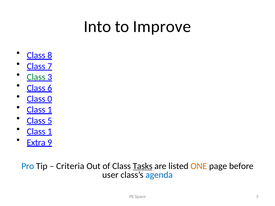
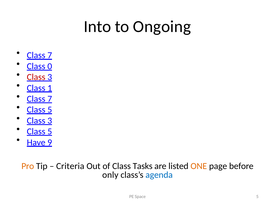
Improve: Improve -> Ongoing
8 at (50, 55): 8 -> 7
7: 7 -> 0
Class at (36, 77) colour: green -> red
6: 6 -> 1
0 at (50, 99): 0 -> 7
1 at (50, 110): 1 -> 5
5 at (50, 121): 5 -> 3
1 at (50, 132): 1 -> 5
Extra: Extra -> Have
Pro colour: blue -> orange
Tasks underline: present -> none
user: user -> only
